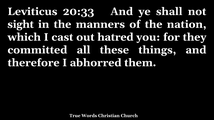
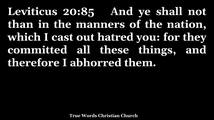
20:33: 20:33 -> 20:85
sight: sight -> than
